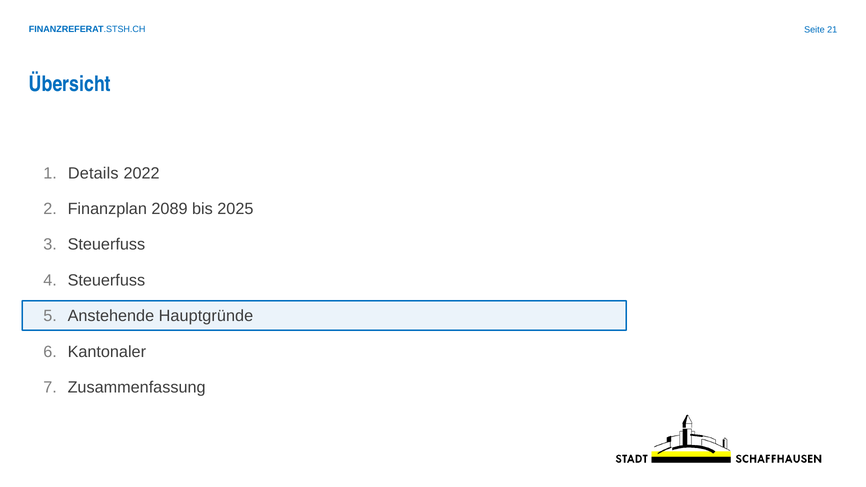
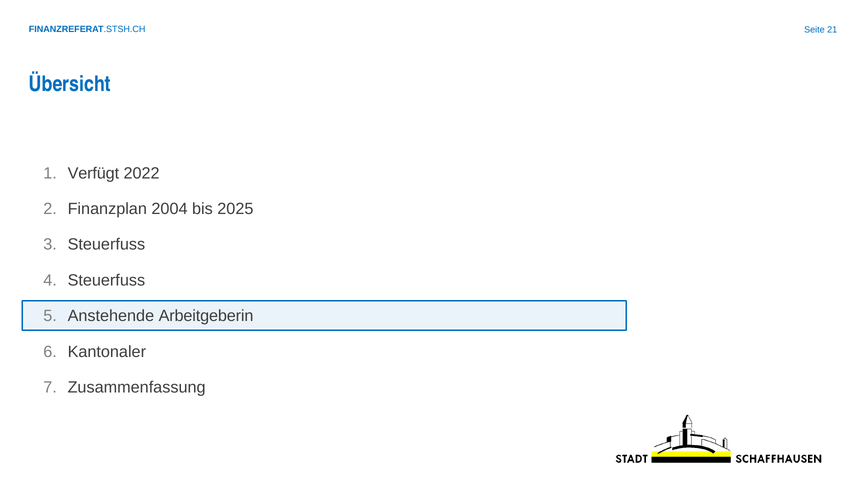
Details: Details -> Verfügt
2089: 2089 -> 2004
Hauptgründe: Hauptgründe -> Arbeitgeberin
